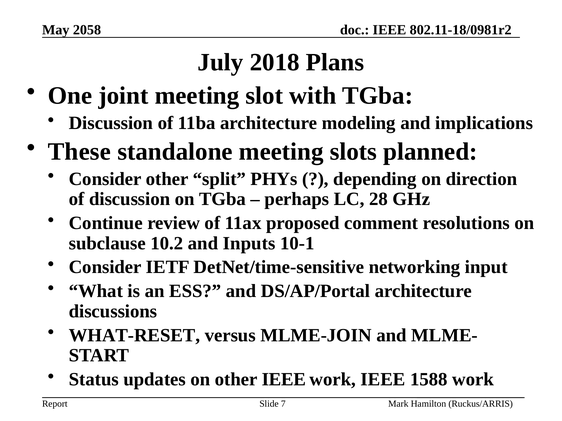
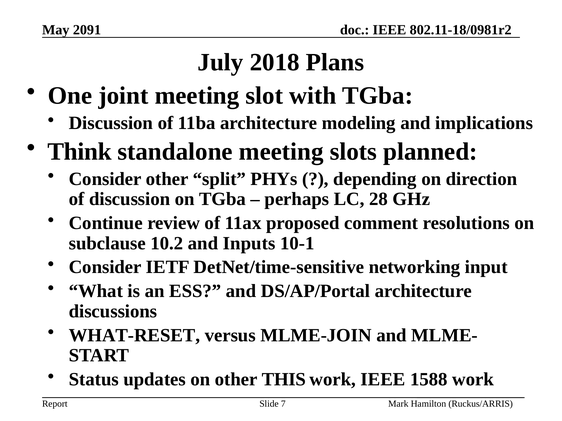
2058: 2058 -> 2091
These: These -> Think
other IEEE: IEEE -> THIS
